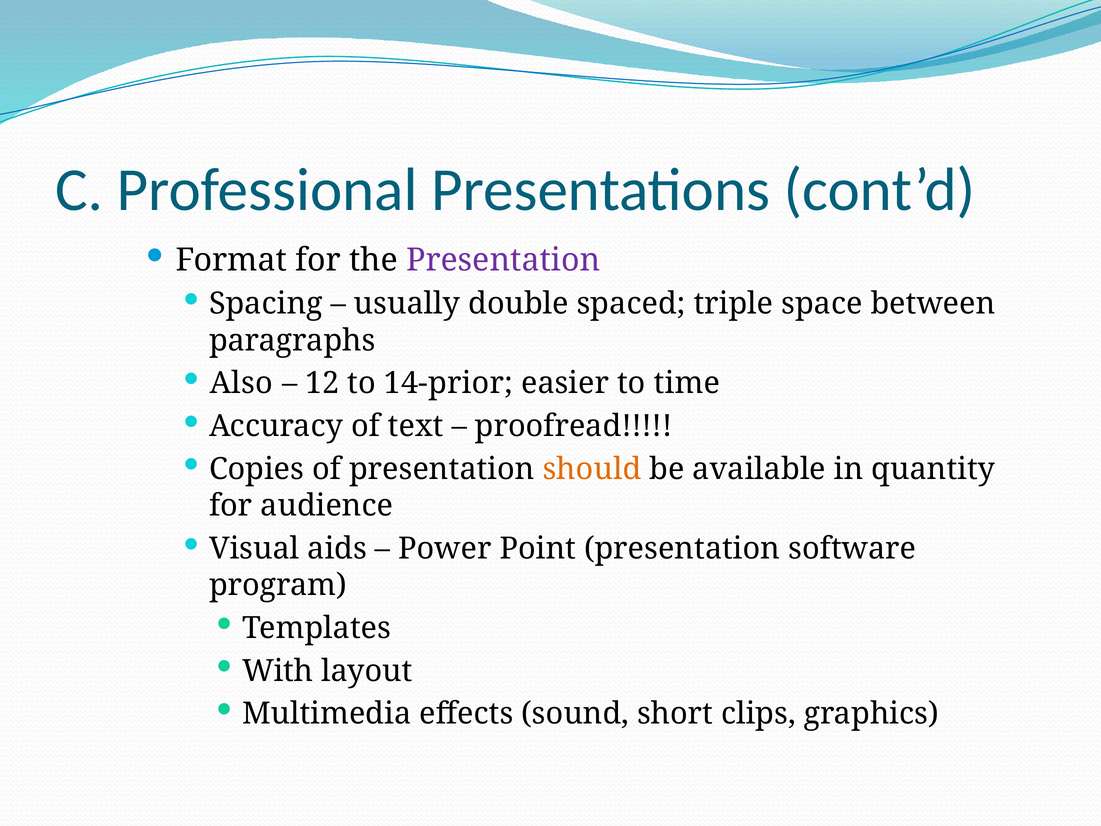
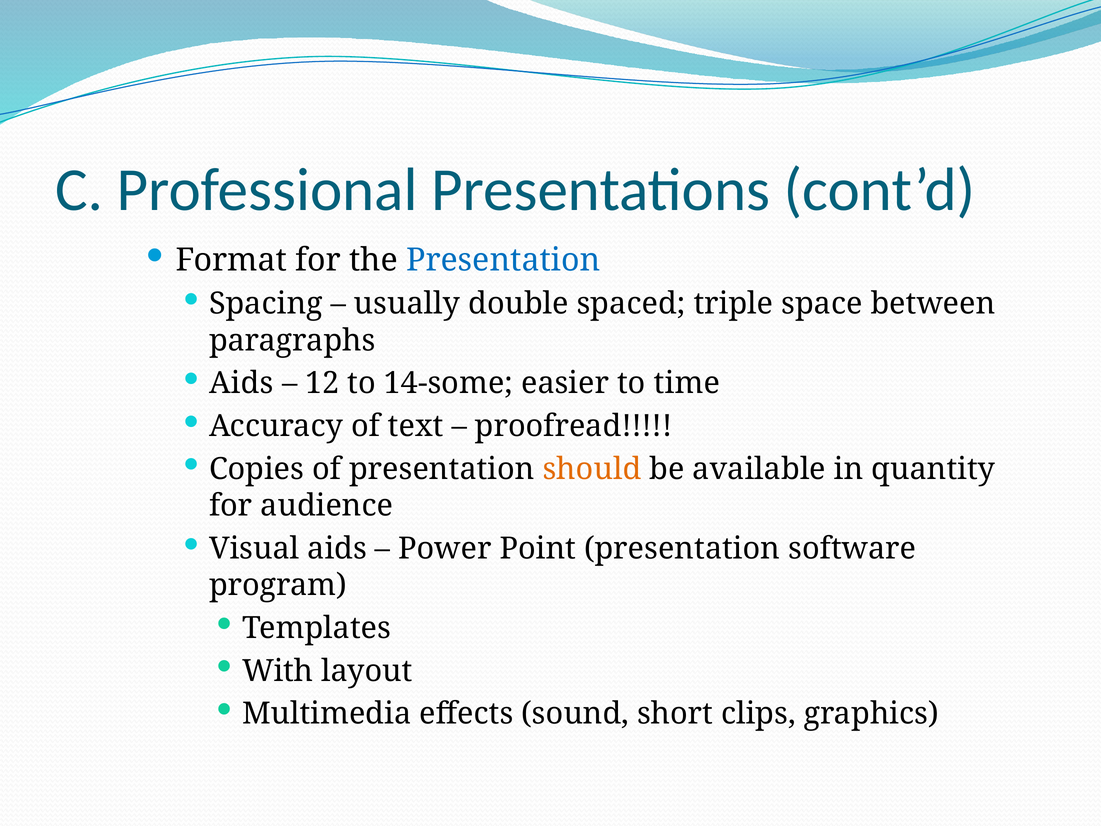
Presentation at (503, 260) colour: purple -> blue
Also at (241, 383): Also -> Aids
14-prior: 14-prior -> 14-some
